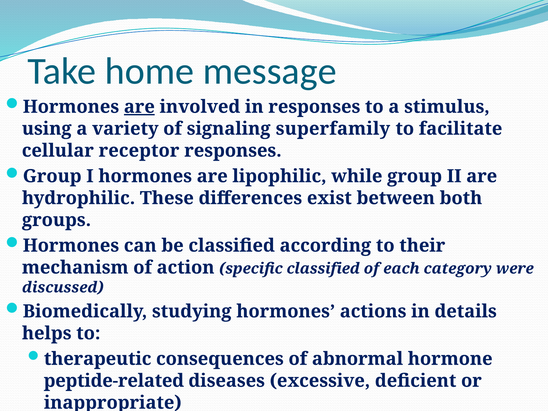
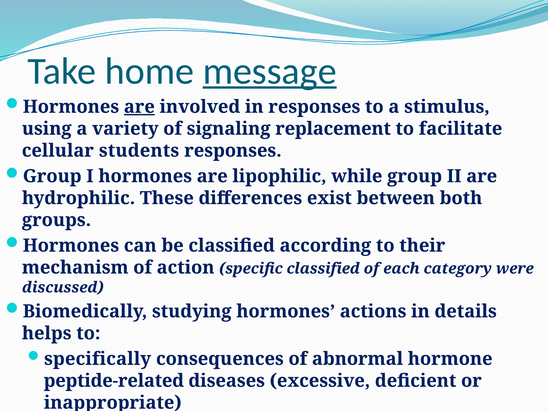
message underline: none -> present
superfamily: superfamily -> replacement
receptor: receptor -> students
therapeutic at (98, 359): therapeutic -> specifically
